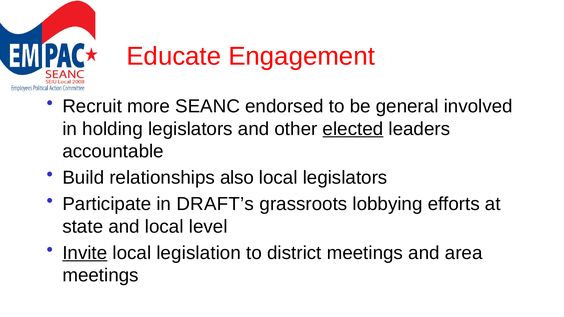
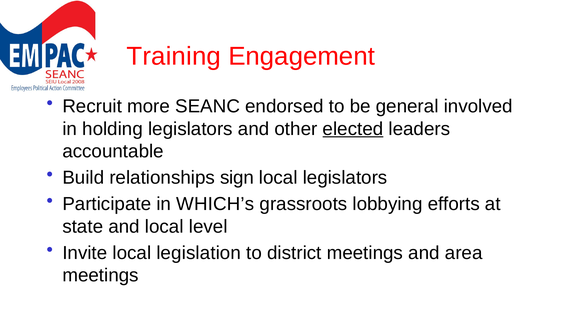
Educate: Educate -> Training
also: also -> sign
DRAFT’s: DRAFT’s -> WHICH’s
Invite underline: present -> none
